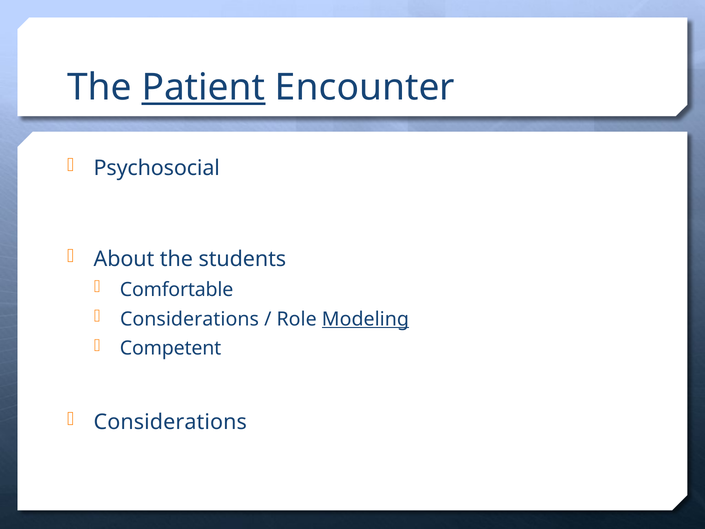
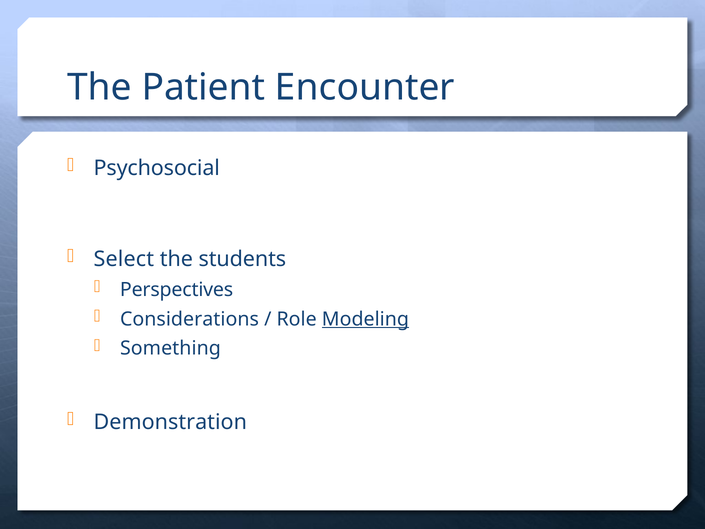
Patient underline: present -> none
About: About -> Select
Comfortable: Comfortable -> Perspectives
Competent: Competent -> Something
Considerations at (170, 422): Considerations -> Demonstration
